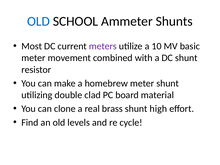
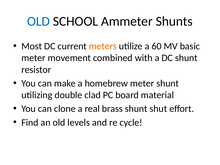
meters colour: purple -> orange
10: 10 -> 60
high: high -> shut
